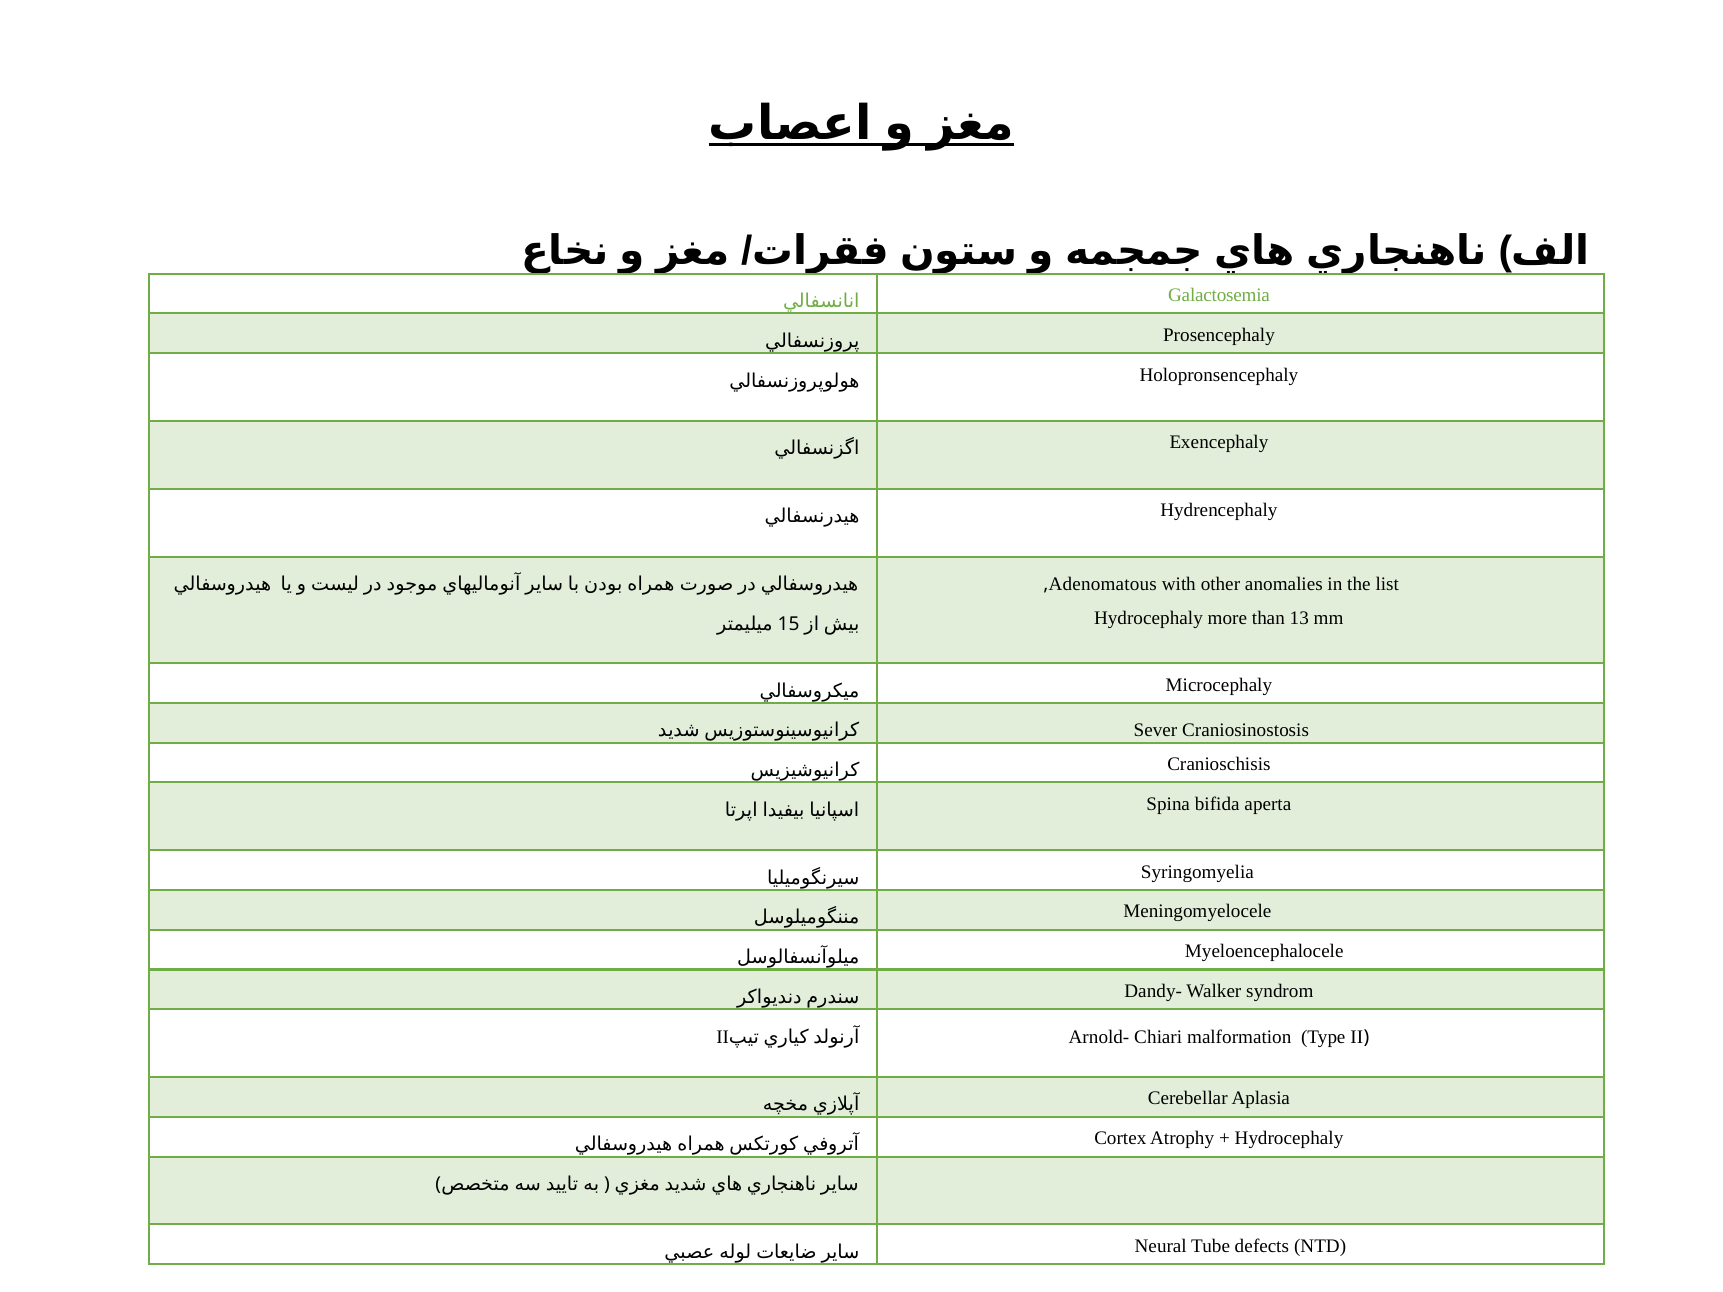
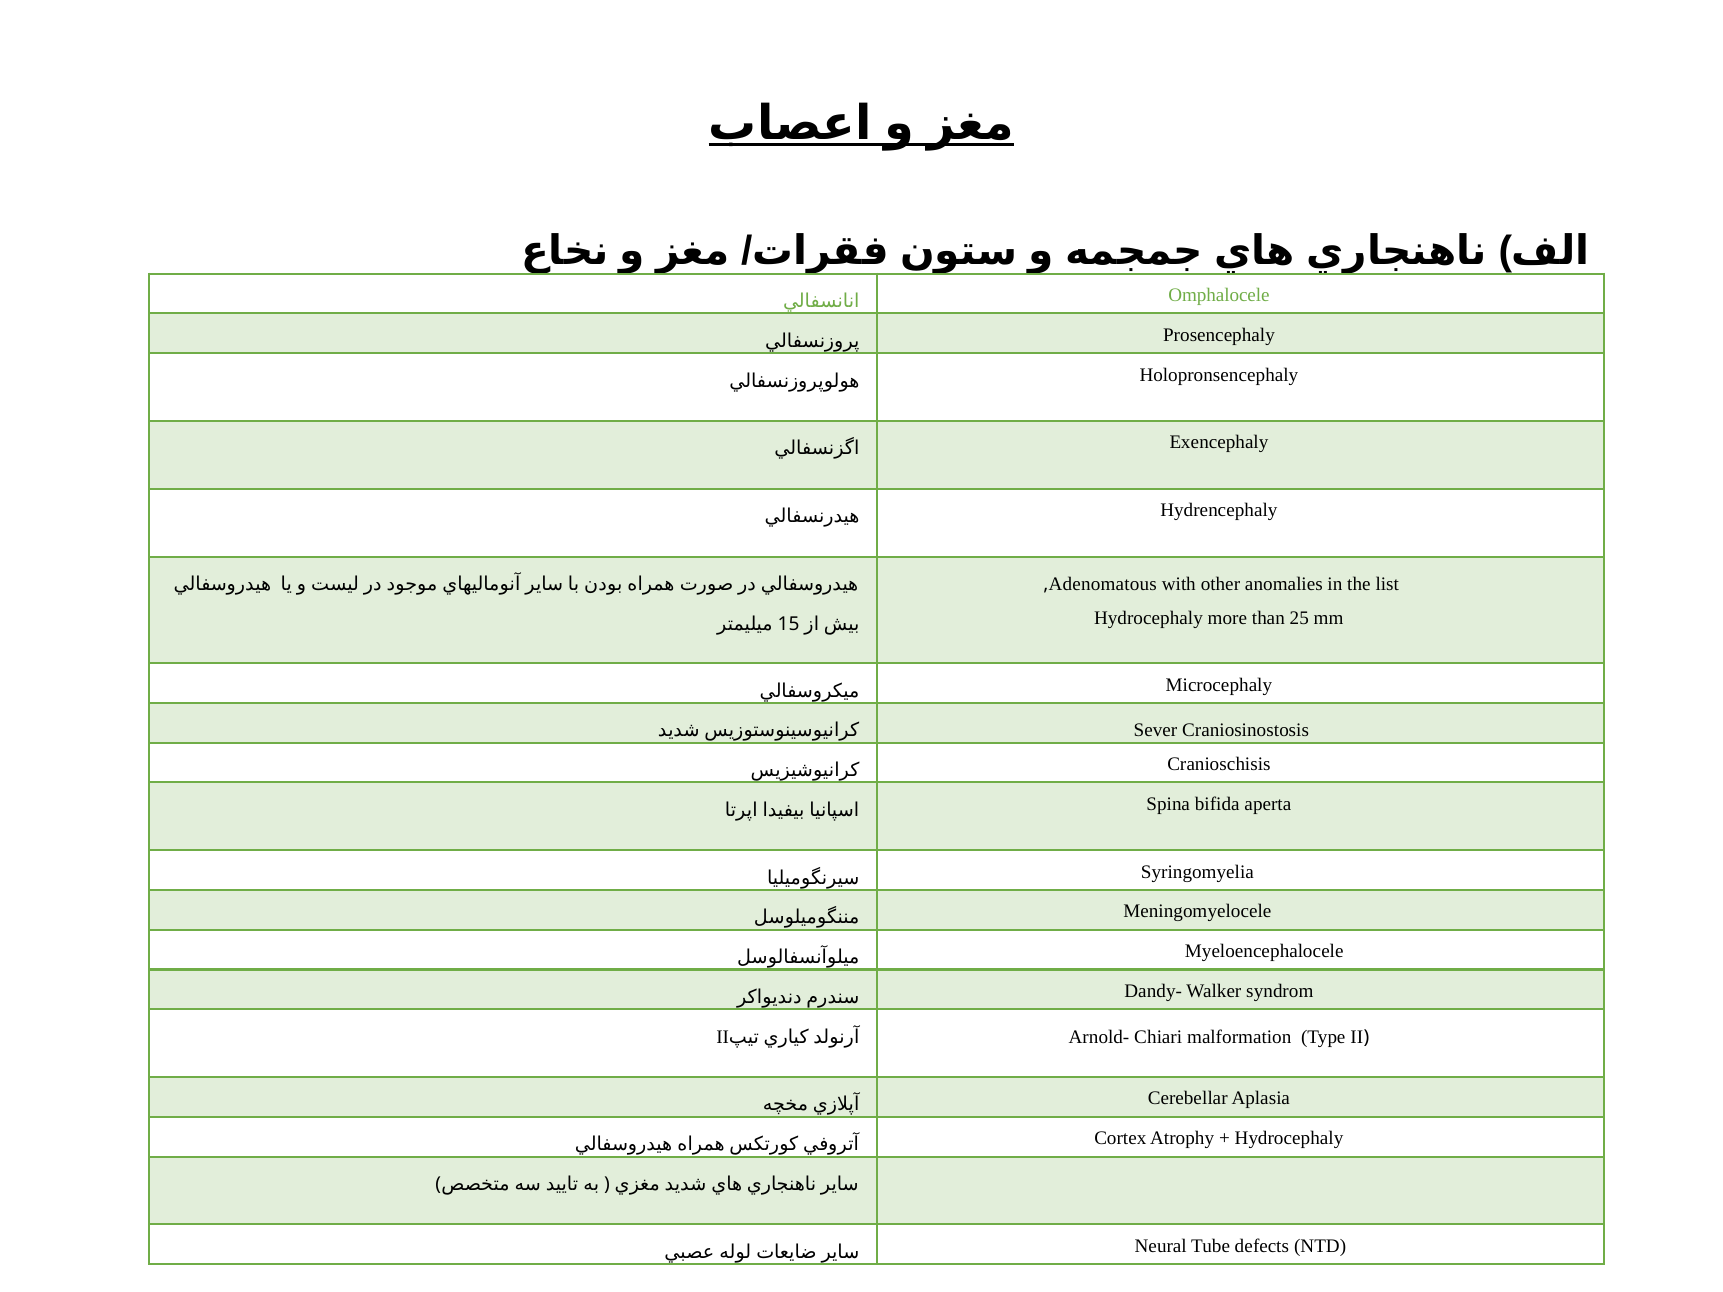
Galactosemia: Galactosemia -> Omphalocele
13: 13 -> 25
